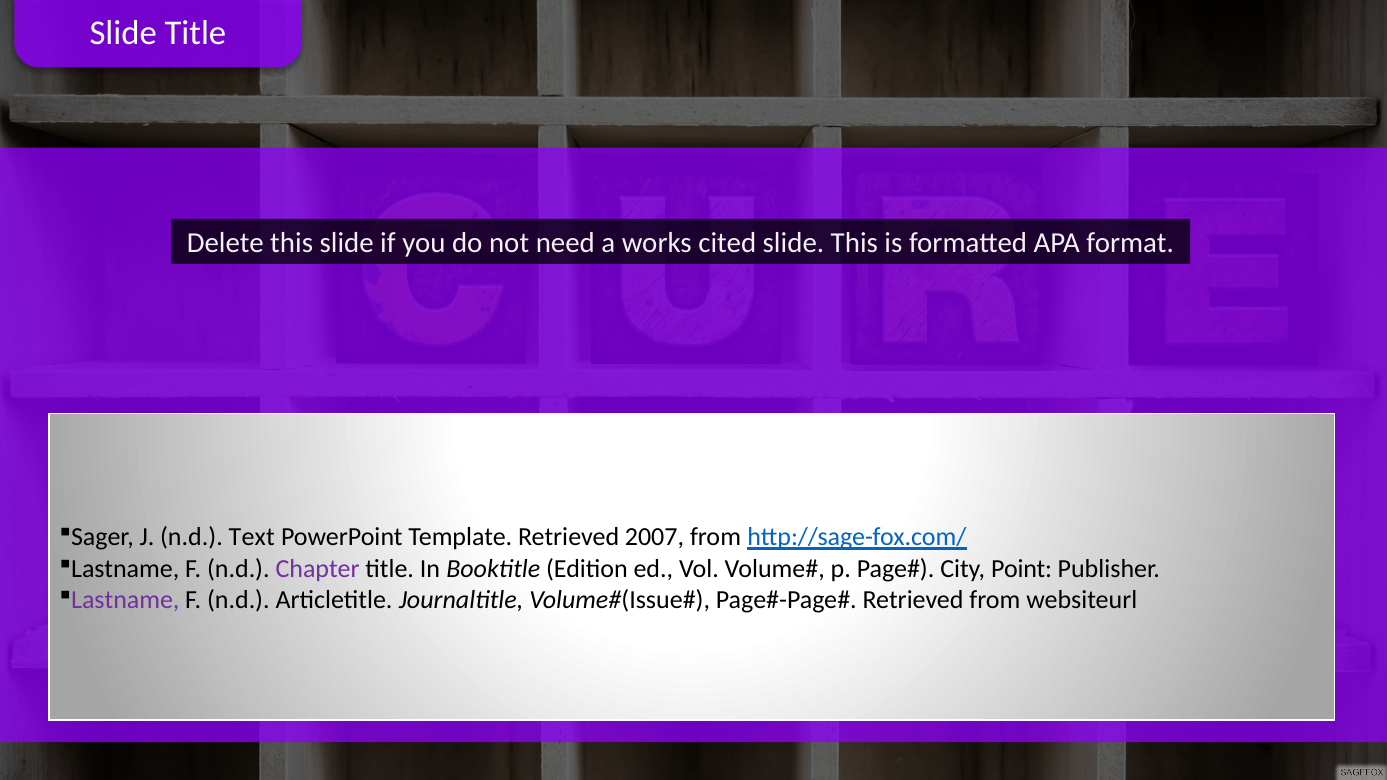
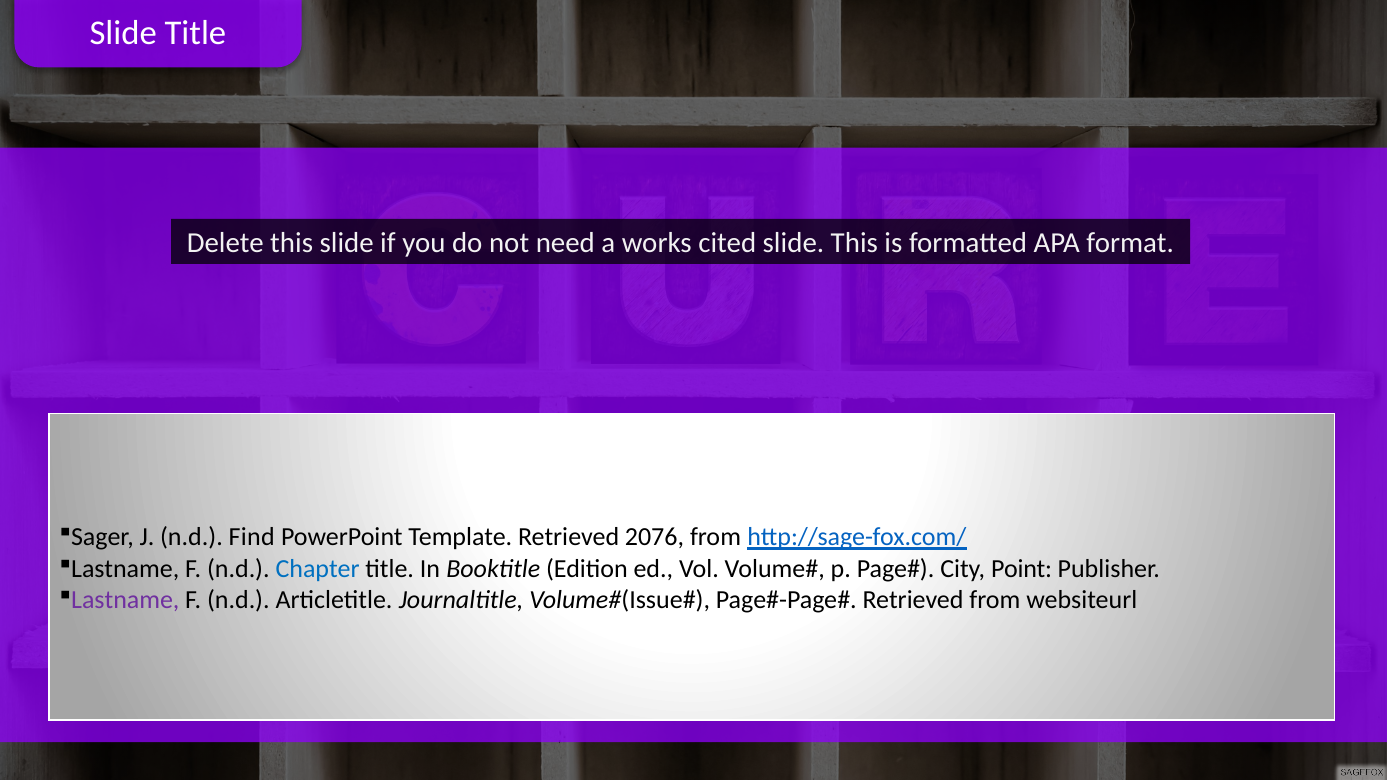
Text: Text -> Find
2007: 2007 -> 2076
Chapter colour: purple -> blue
